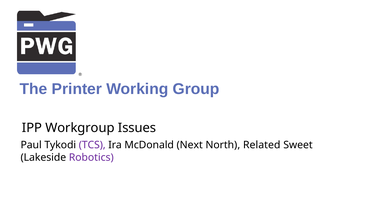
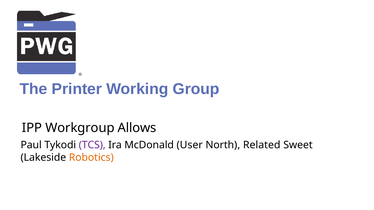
Issues: Issues -> Allows
Next: Next -> User
Robotics colour: purple -> orange
